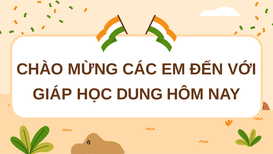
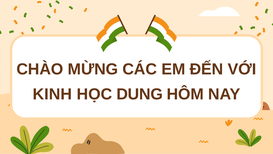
GIÁP: GIÁP -> KINH
